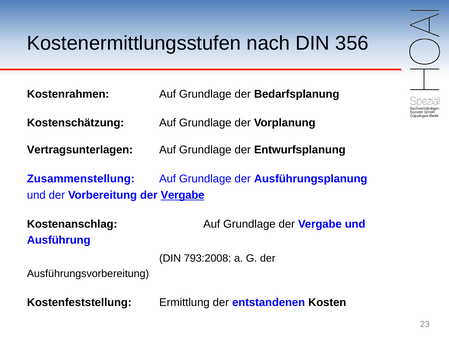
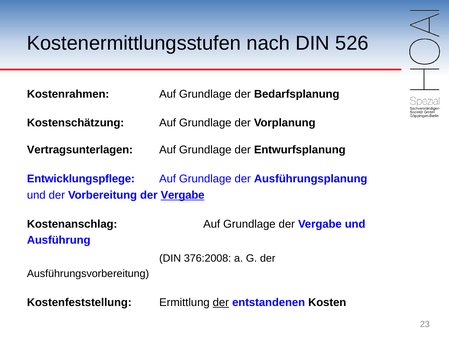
356: 356 -> 526
Zusammenstellung: Zusammenstellung -> Entwicklungspflege
793:2008: 793:2008 -> 376:2008
der at (221, 302) underline: none -> present
